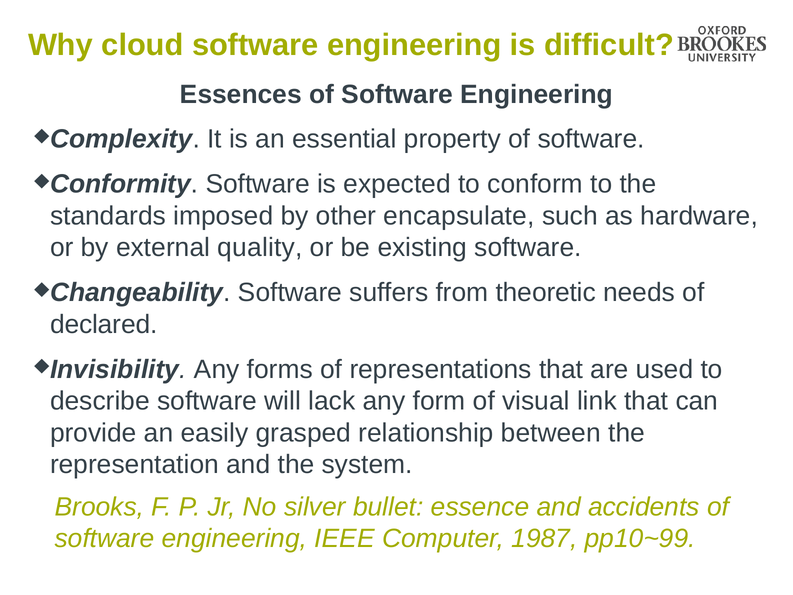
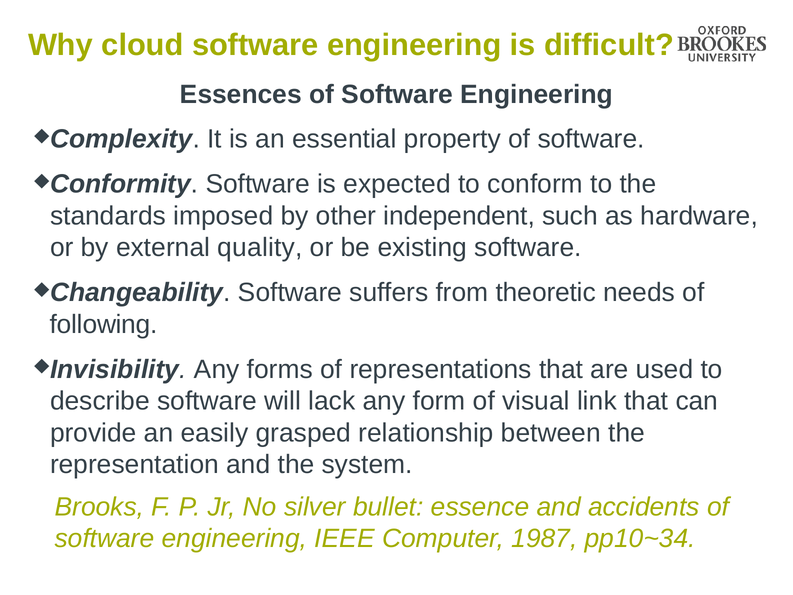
encapsulate: encapsulate -> independent
declared: declared -> following
pp10~99: pp10~99 -> pp10~34
